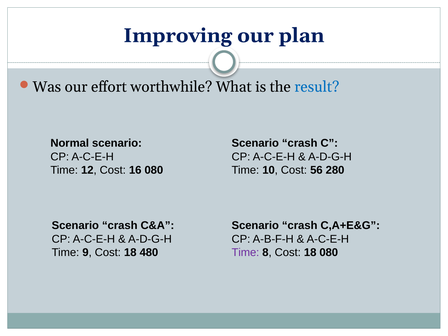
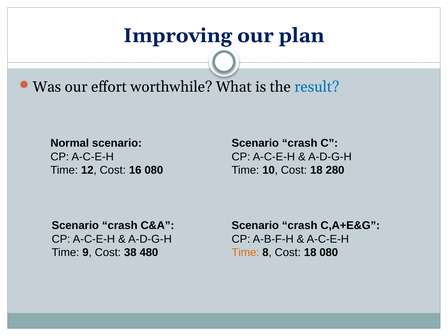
10 Cost 56: 56 -> 18
9 Cost 18: 18 -> 38
Time at (245, 252) colour: purple -> orange
